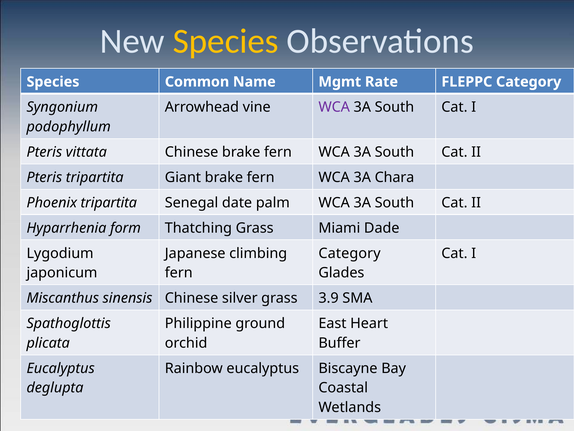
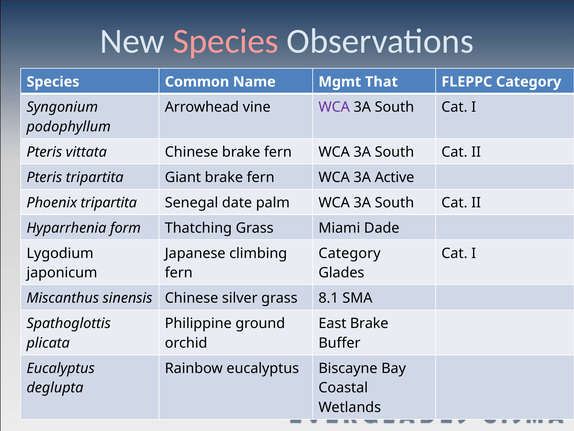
Species at (226, 41) colour: yellow -> pink
Rate: Rate -> That
Chara: Chara -> Active
3.9: 3.9 -> 8.1
East Heart: Heart -> Brake
